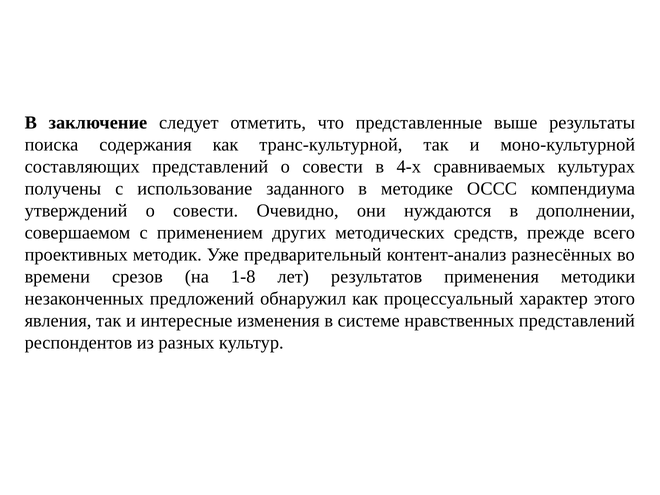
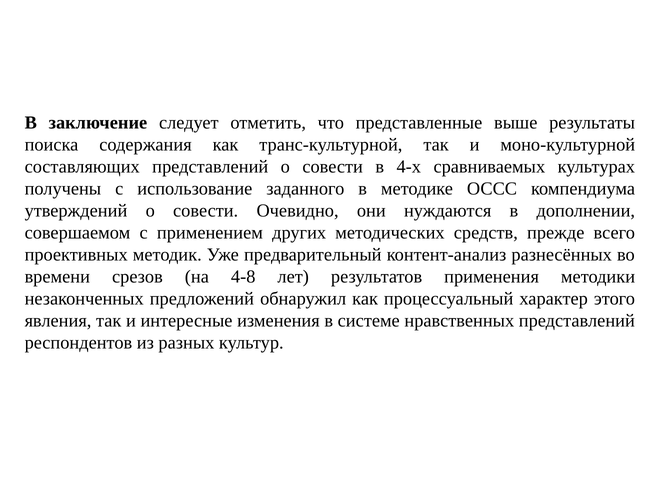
1-8: 1-8 -> 4-8
